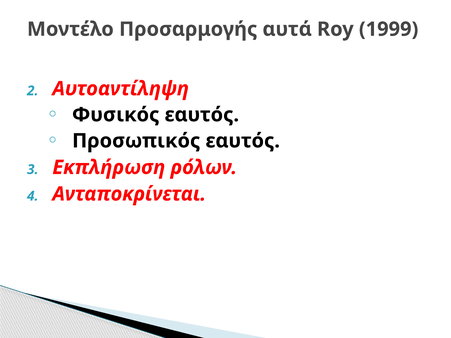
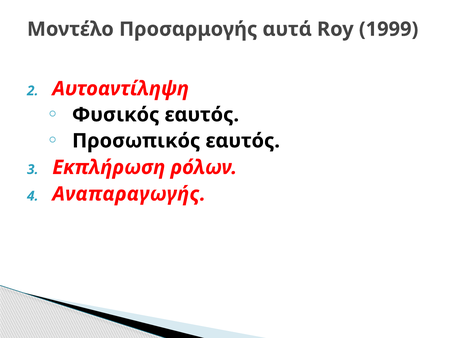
Ανταποκρίνεται: Ανταποκρίνεται -> Αναπαραγωγής
